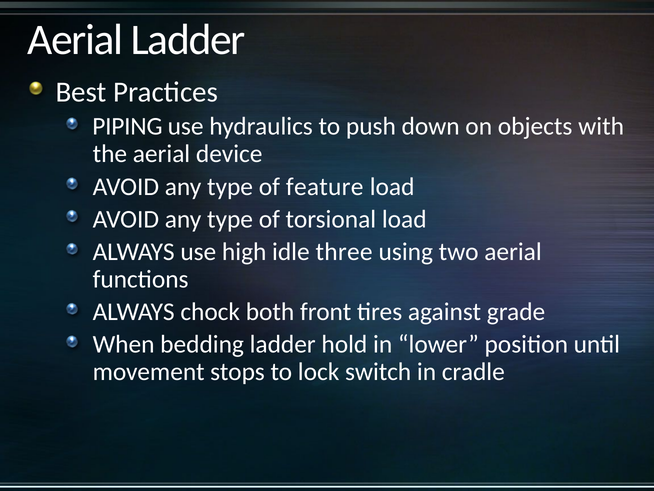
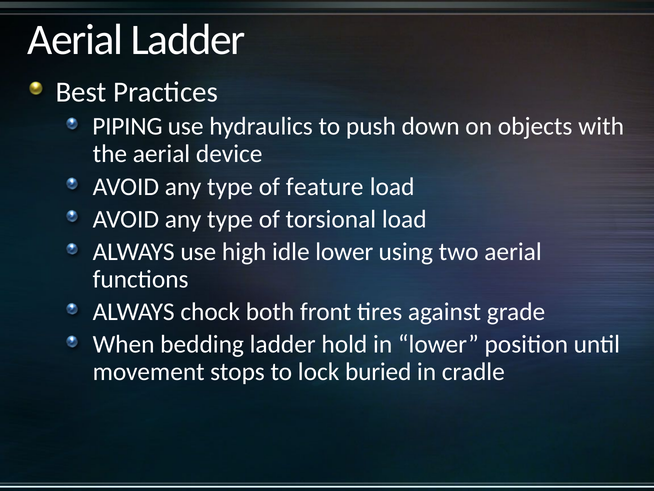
idle three: three -> lower
switch: switch -> buried
